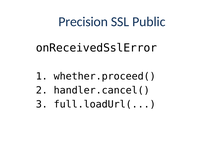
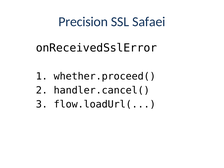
Public: Public -> Safaei
full.loadUrl(: full.loadUrl( -> flow.loadUrl(
